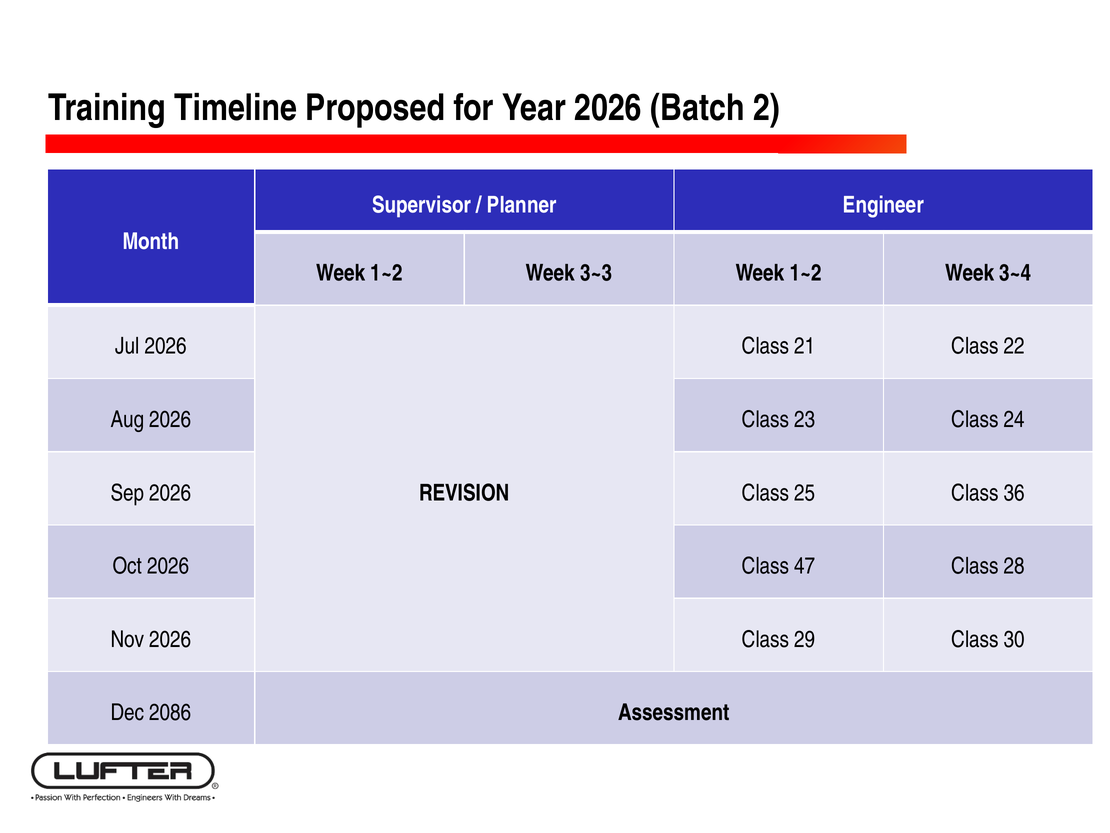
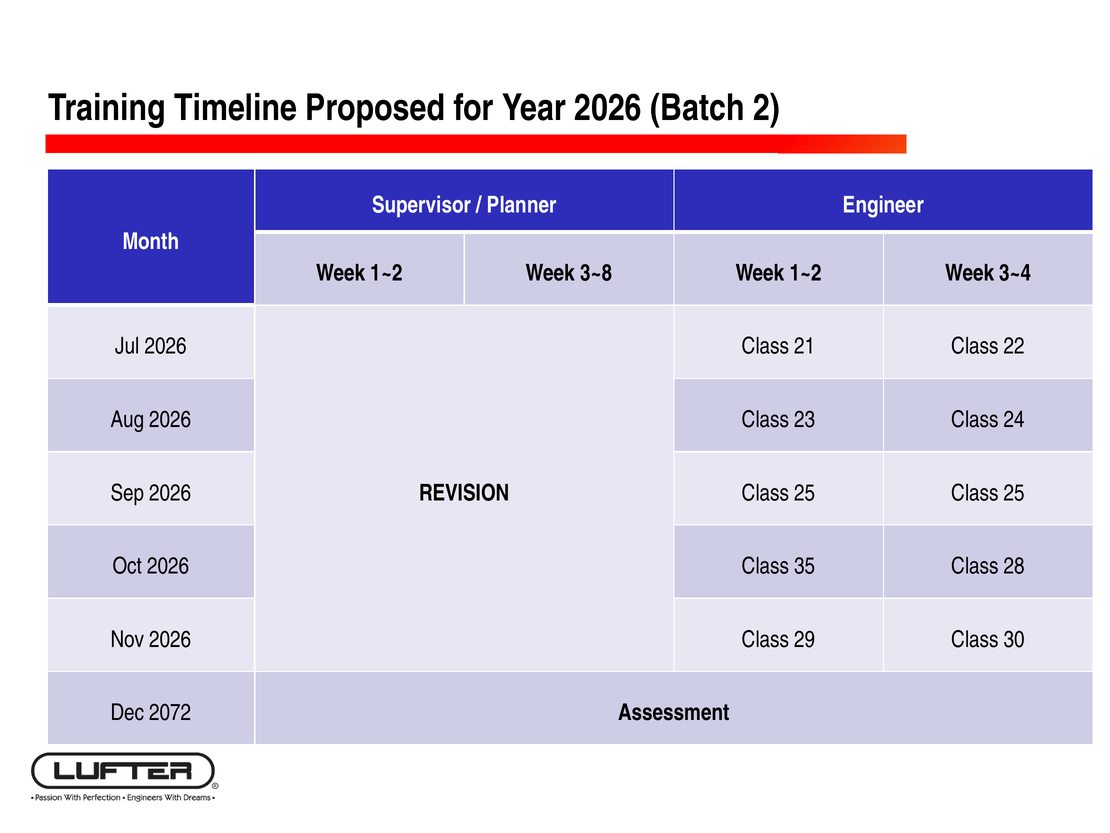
3~3: 3~3 -> 3~8
25 Class 36: 36 -> 25
47: 47 -> 35
2086: 2086 -> 2072
